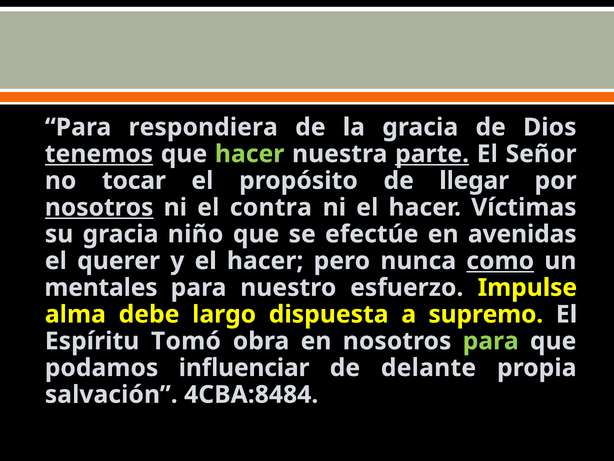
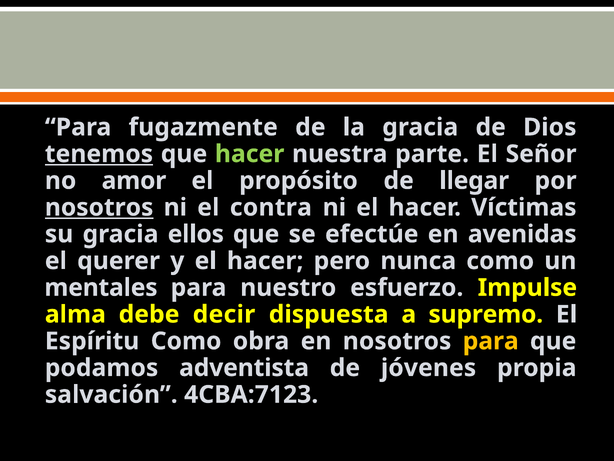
respondiera: respondiera -> fugazmente
parte underline: present -> none
tocar: tocar -> amor
niño: niño -> ellos
como at (500, 261) underline: present -> none
largo: largo -> decir
Espíritu Tomó: Tomó -> Como
para at (491, 341) colour: light green -> yellow
influenciar: influenciar -> adventista
delante: delante -> jóvenes
4CBA:8484: 4CBA:8484 -> 4CBA:7123
